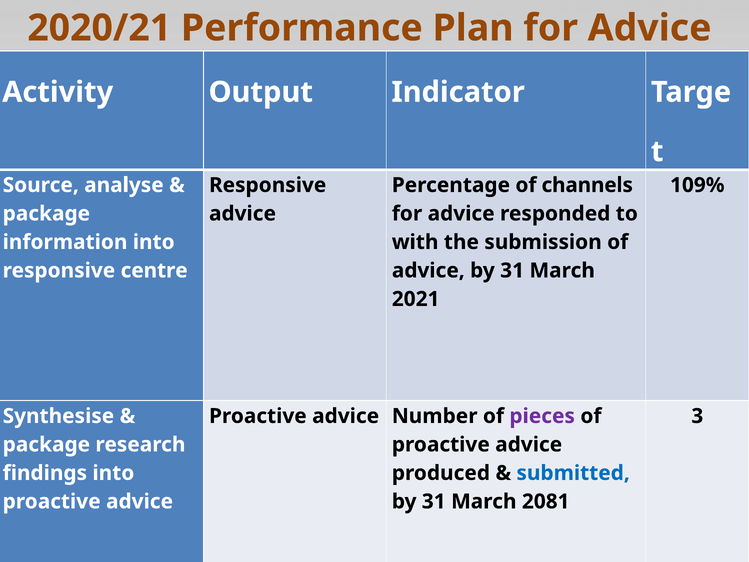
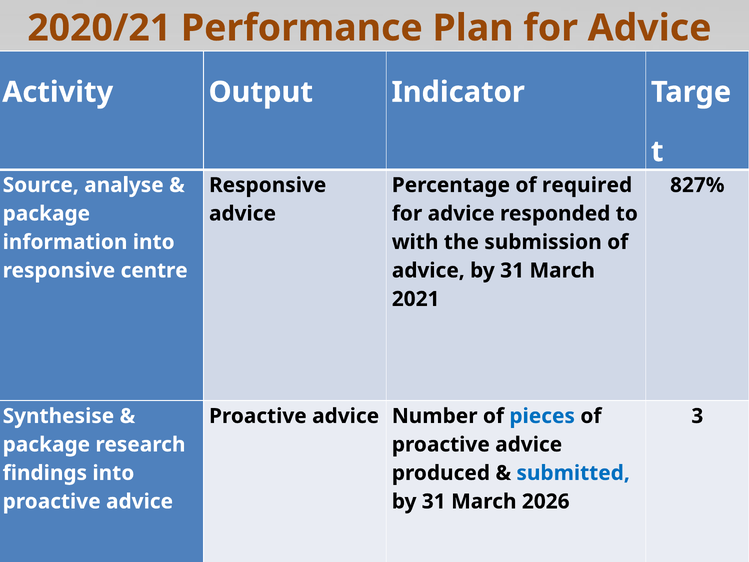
channels: channels -> required
109%: 109% -> 827%
pieces colour: purple -> blue
2081: 2081 -> 2026
